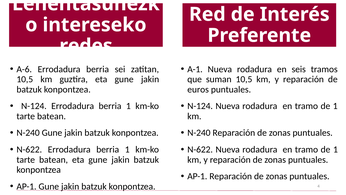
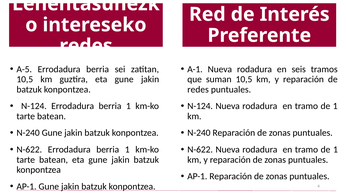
A-6: A-6 -> A-5
euros at (198, 89): euros -> redes
